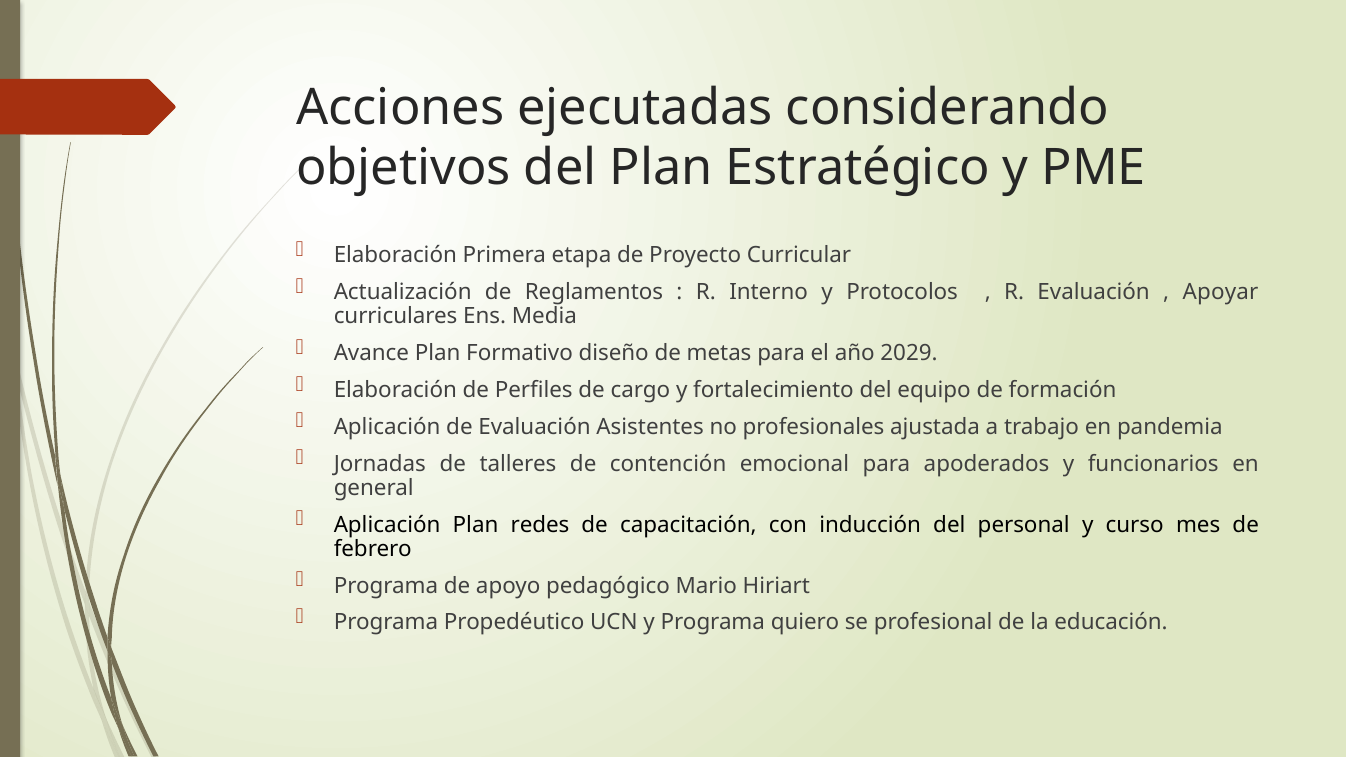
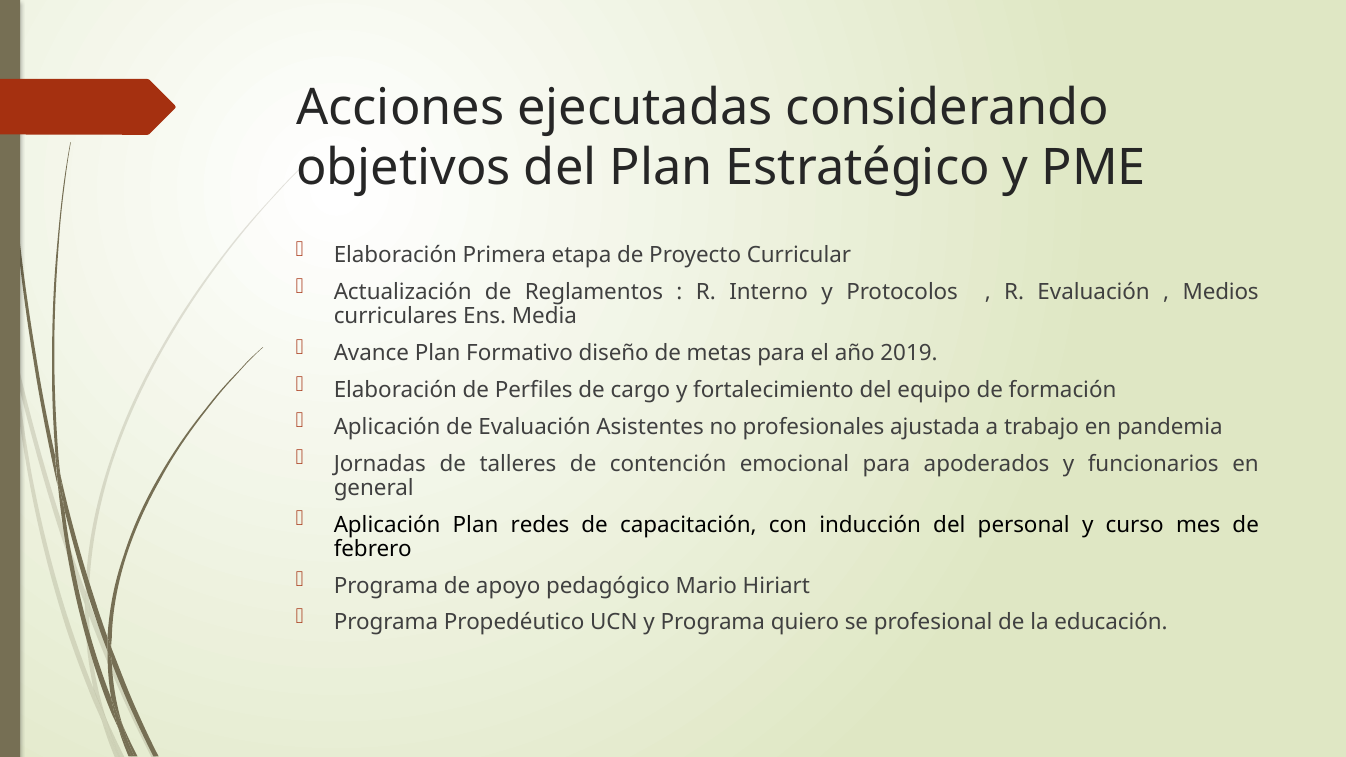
Apoyar: Apoyar -> Medios
2029: 2029 -> 2019
